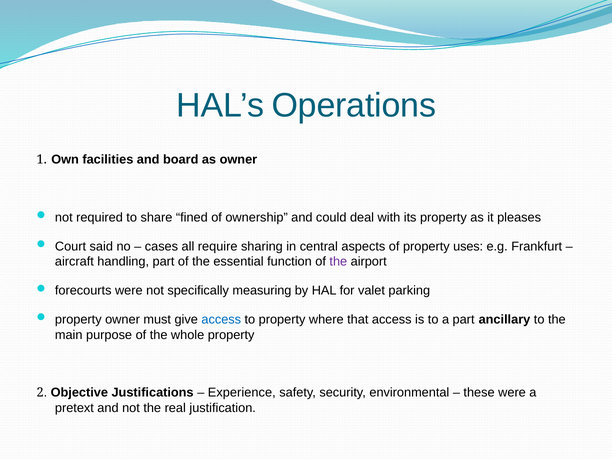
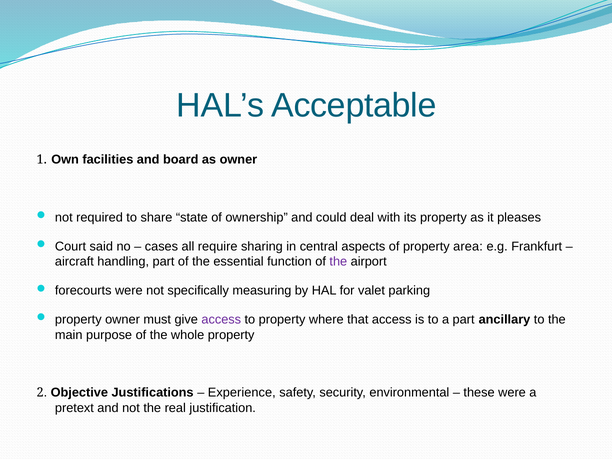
Operations: Operations -> Acceptable
fined: fined -> state
uses: uses -> area
access at (221, 320) colour: blue -> purple
